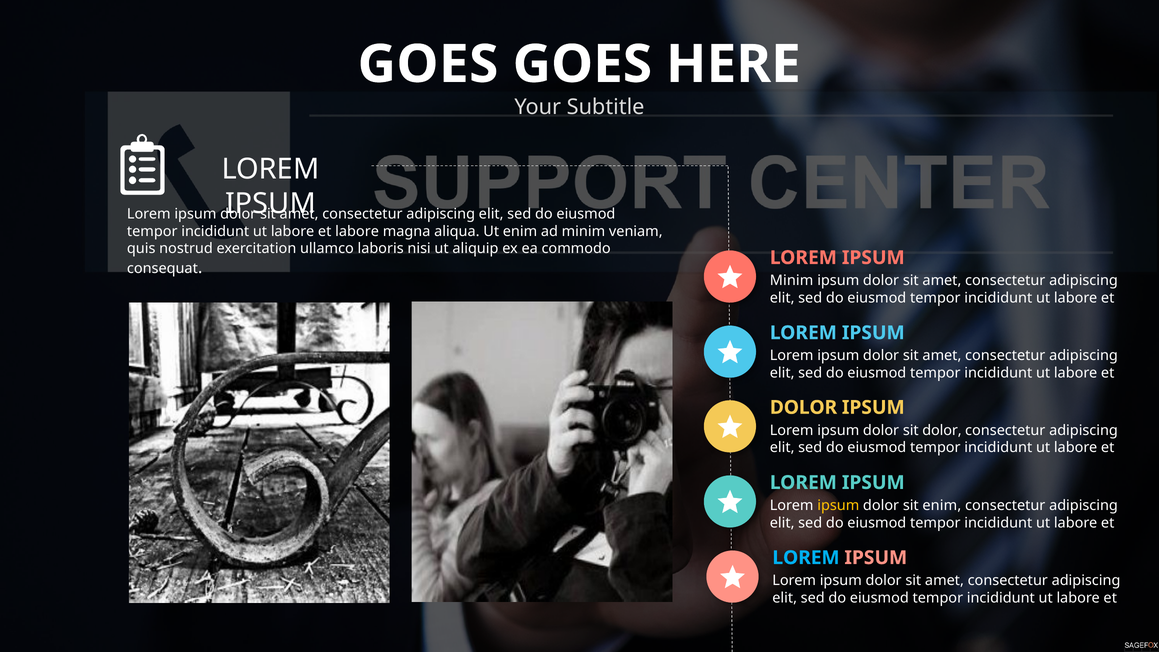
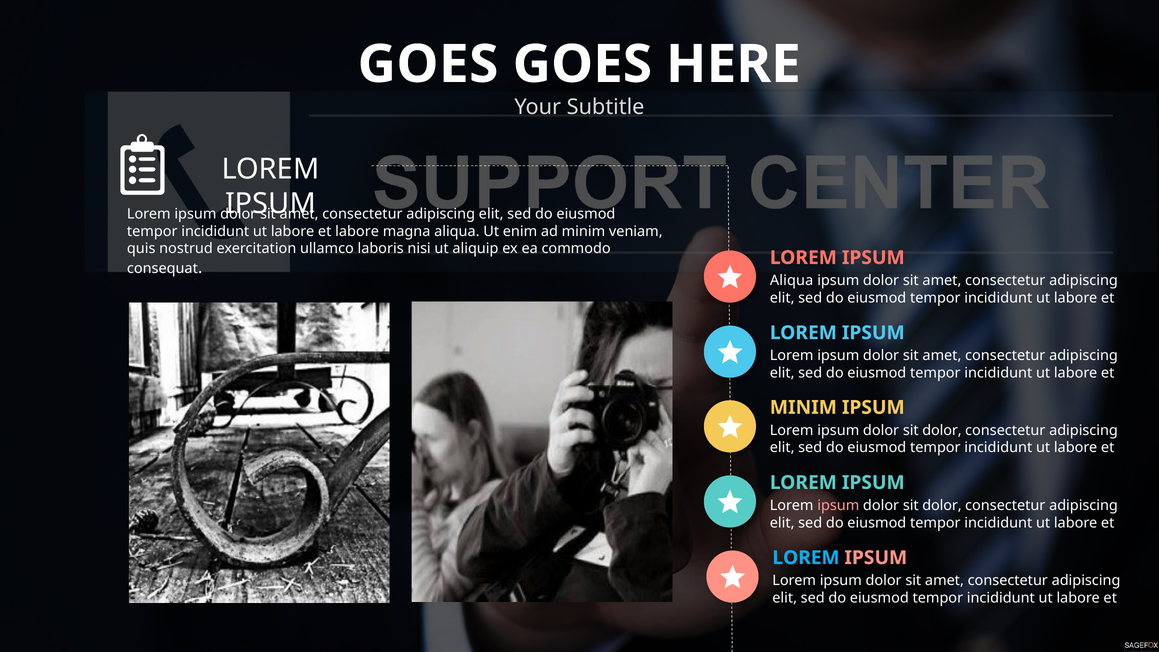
Minim at (792, 280): Minim -> Aliqua
DOLOR at (803, 407): DOLOR -> MINIM
ipsum at (838, 505) colour: yellow -> pink
enim at (942, 505): enim -> dolor
